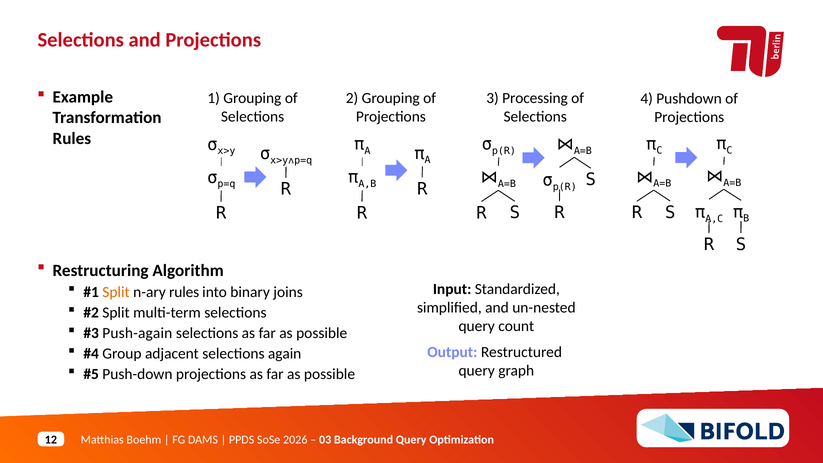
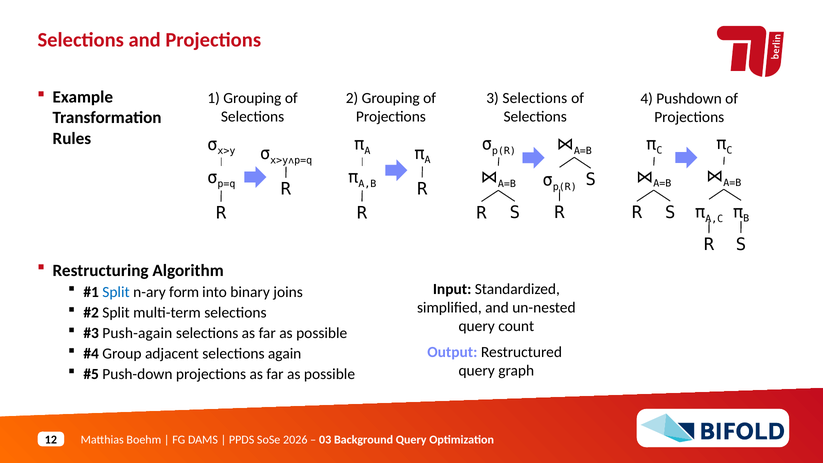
3 Processing: Processing -> Selections
Split at (116, 292) colour: orange -> blue
n-ary rules: rules -> form
